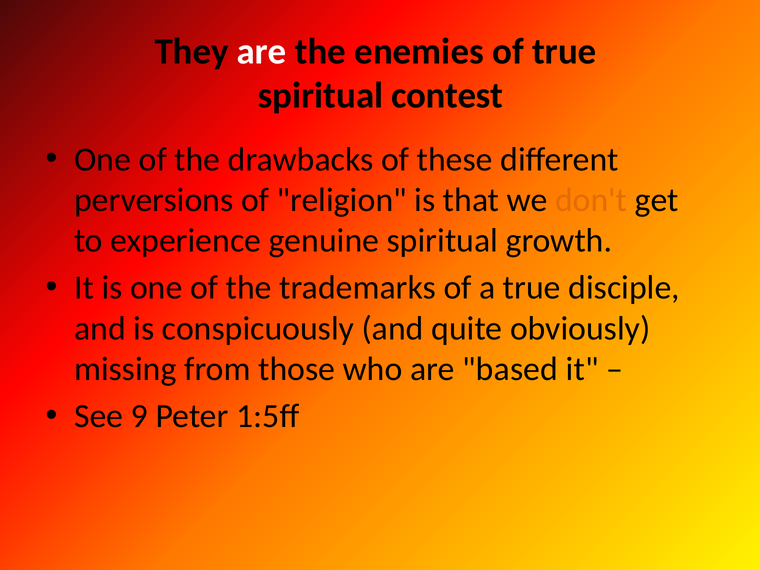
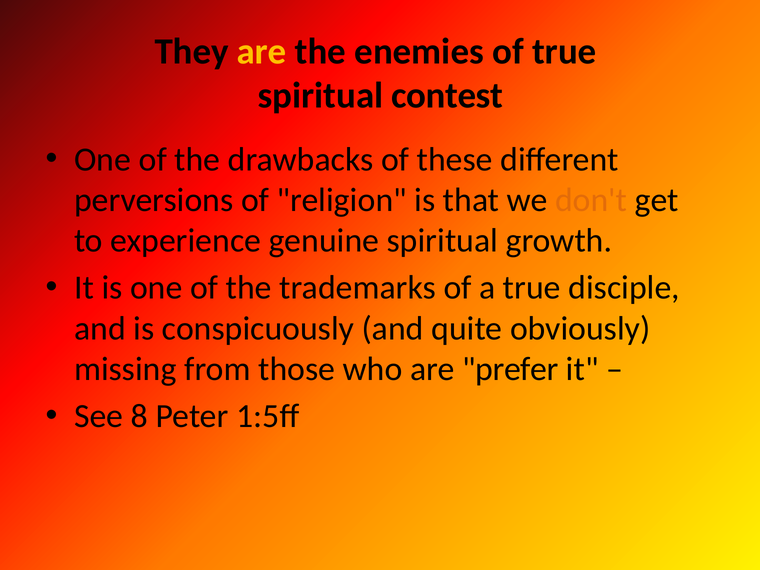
are at (262, 51) colour: white -> yellow
based: based -> prefer
9: 9 -> 8
